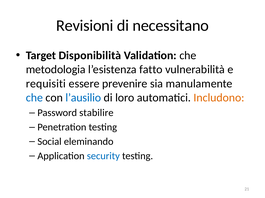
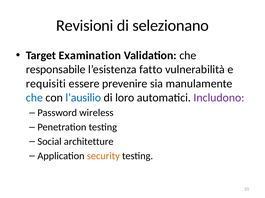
necessitano: necessitano -> selezionano
Disponibilità: Disponibilità -> Examination
metodologia: metodologia -> responsabile
Includono colour: orange -> purple
stabilire: stabilire -> wireless
eleminando: eleminando -> architetture
security colour: blue -> orange
